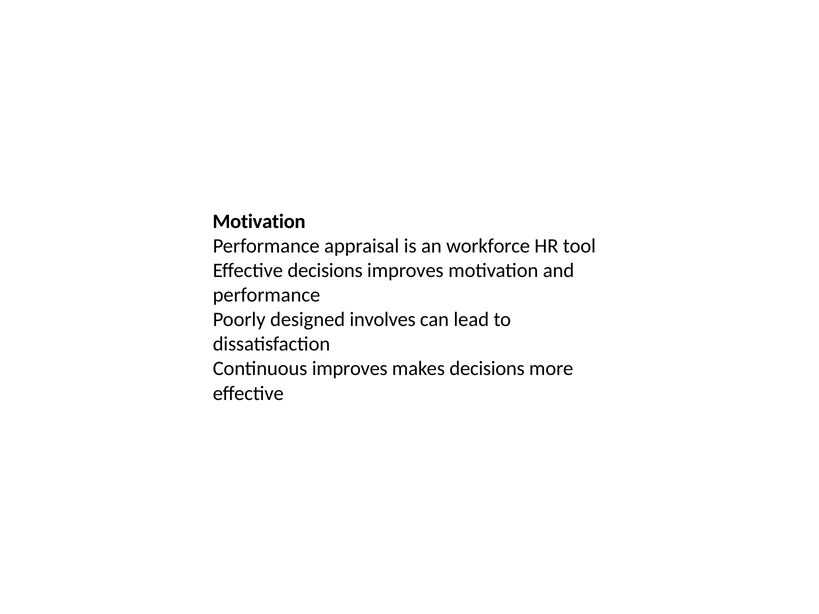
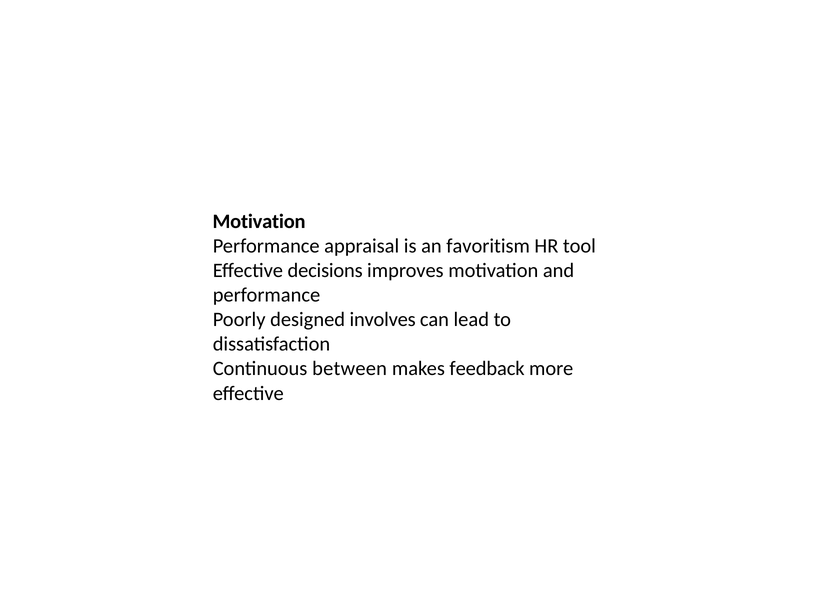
workforce: workforce -> favoritism
Continuous improves: improves -> between
makes decisions: decisions -> feedback
